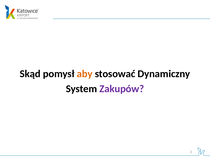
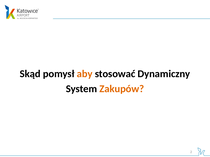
Zakupów colour: purple -> orange
